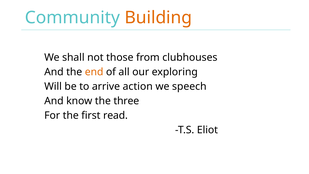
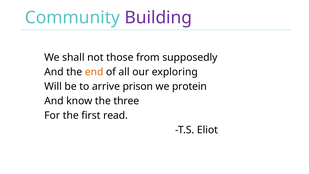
Building colour: orange -> purple
clubhouses: clubhouses -> supposedly
action: action -> prison
speech: speech -> protein
